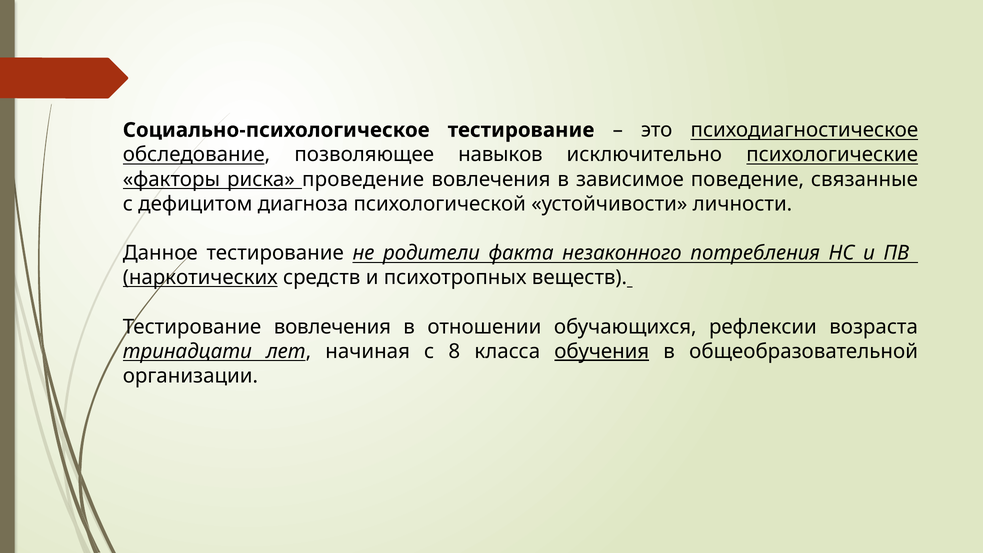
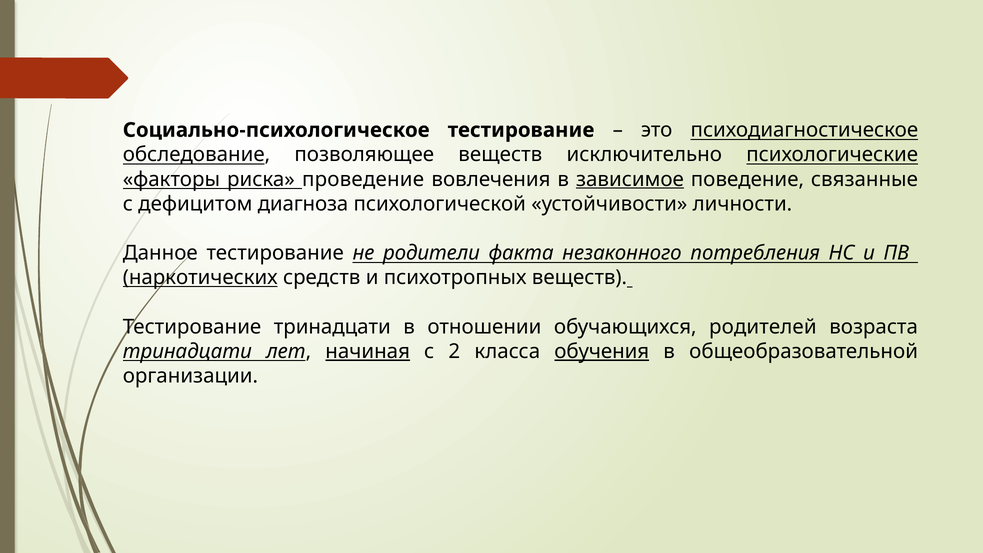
позволяющее навыков: навыков -> веществ
зависимое underline: none -> present
Тестирование вовлечения: вовлечения -> тринадцати
рефлексии: рефлексии -> родителей
начиная underline: none -> present
8: 8 -> 2
